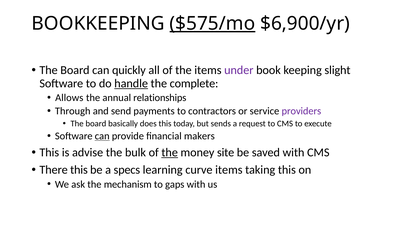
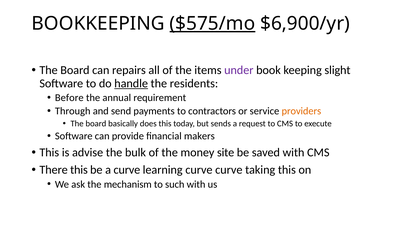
quickly: quickly -> repairs
complete: complete -> residents
Allows: Allows -> Before
relationships: relationships -> requirement
providers colour: purple -> orange
can at (102, 136) underline: present -> none
the at (170, 152) underline: present -> none
a specs: specs -> curve
curve items: items -> curve
gaps: gaps -> such
